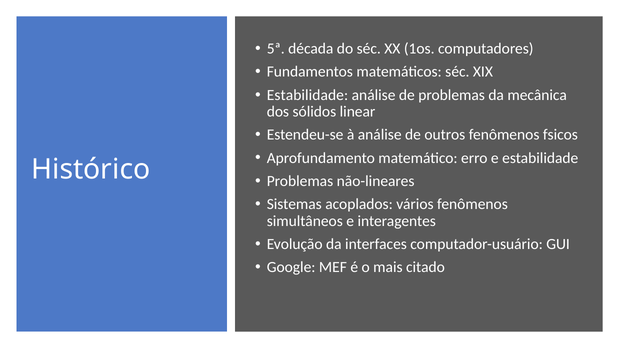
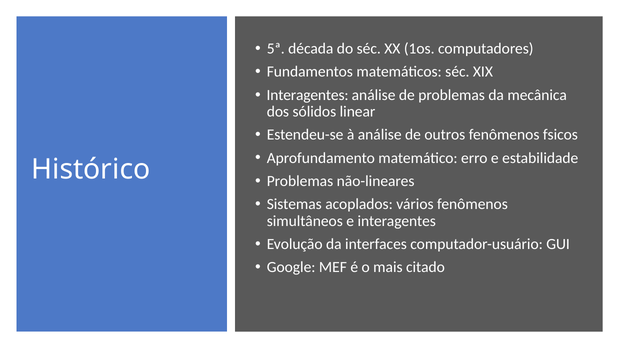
Estabilidade at (307, 95): Estabilidade -> Interagentes
